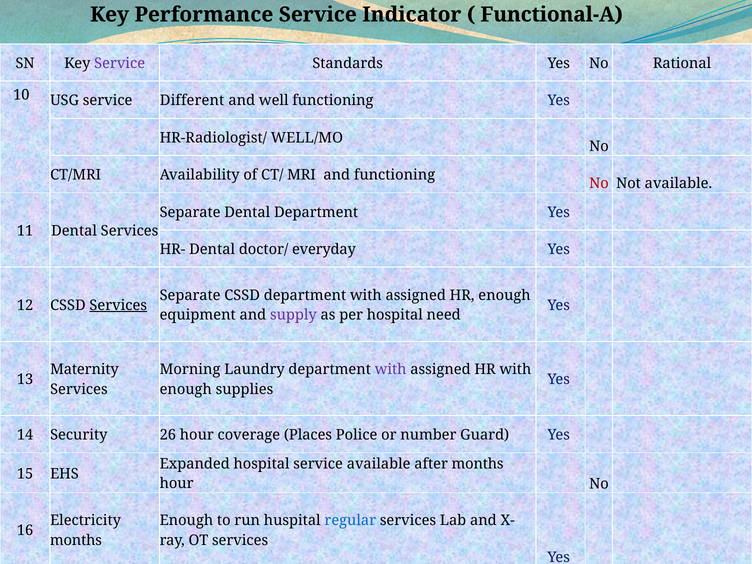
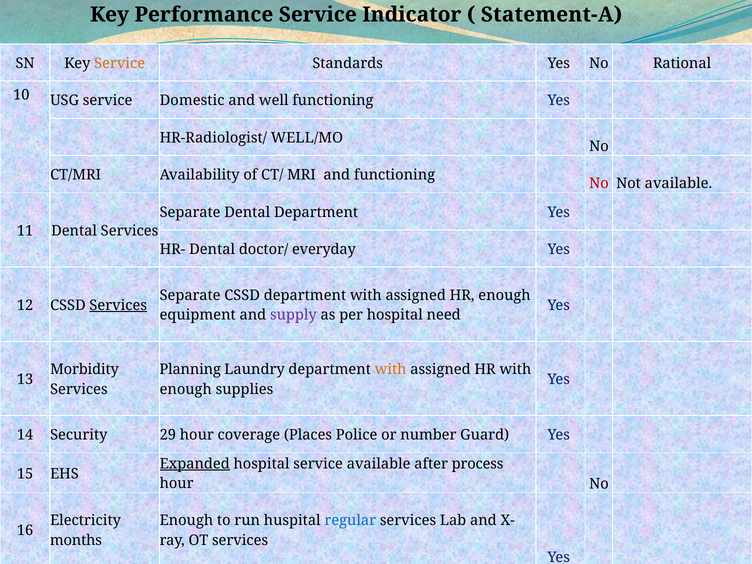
Functional-A: Functional-A -> Statement-A
Service at (120, 63) colour: purple -> orange
Different: Different -> Domestic
Maternity: Maternity -> Morbidity
Morning: Morning -> Planning
with at (391, 369) colour: purple -> orange
26: 26 -> 29
Expanded underline: none -> present
after months: months -> process
